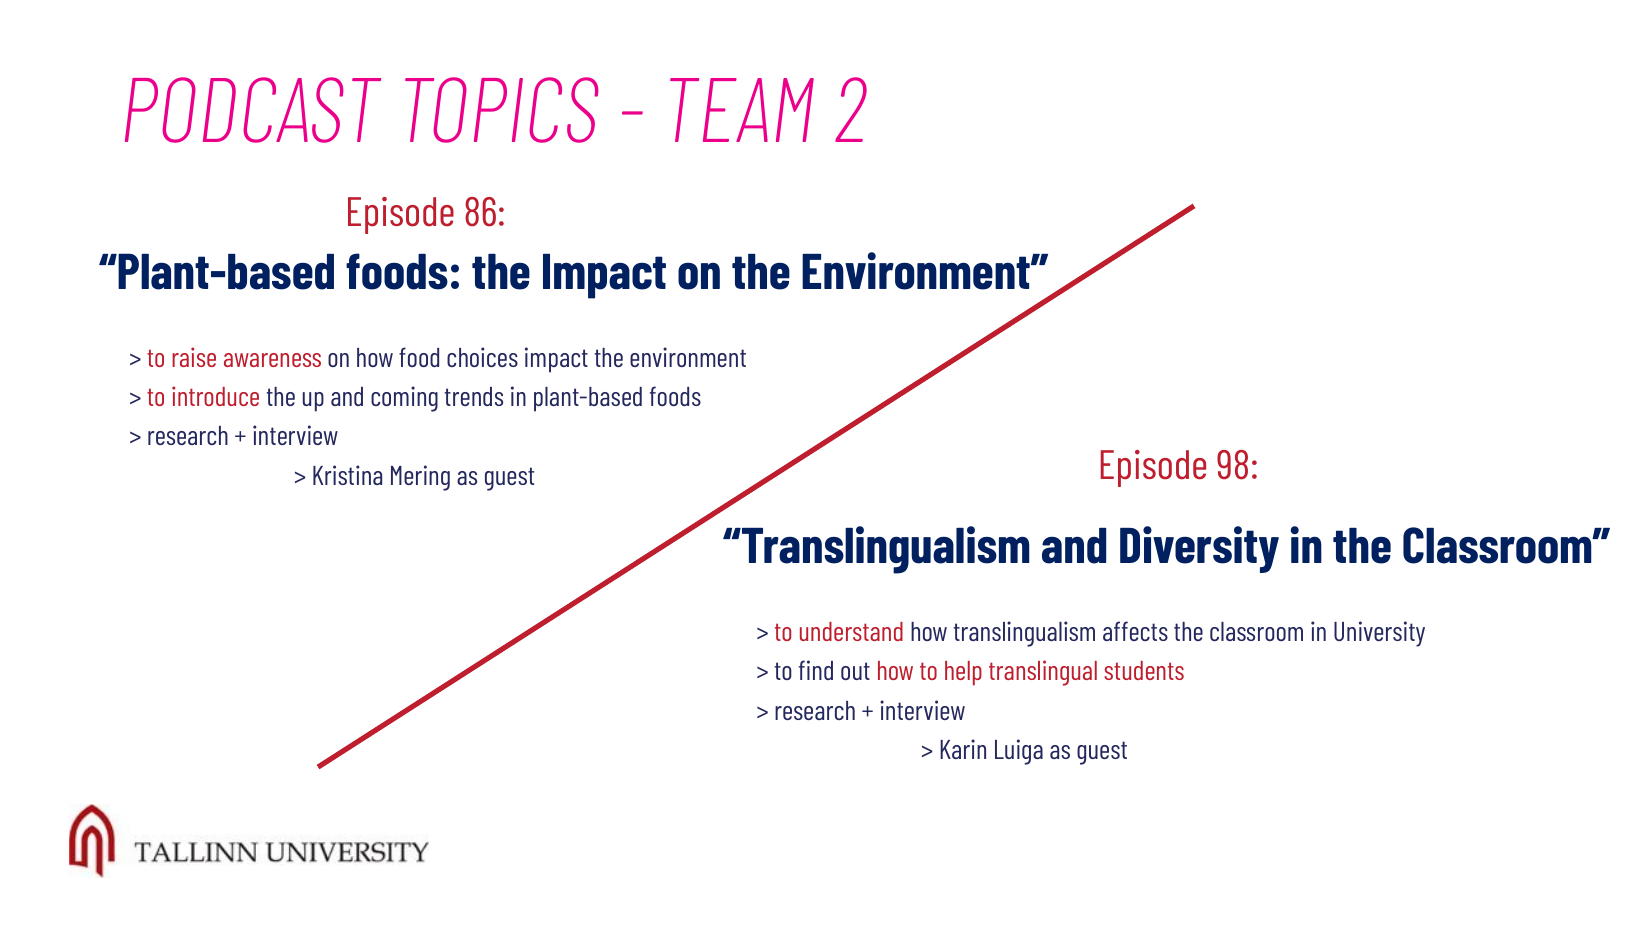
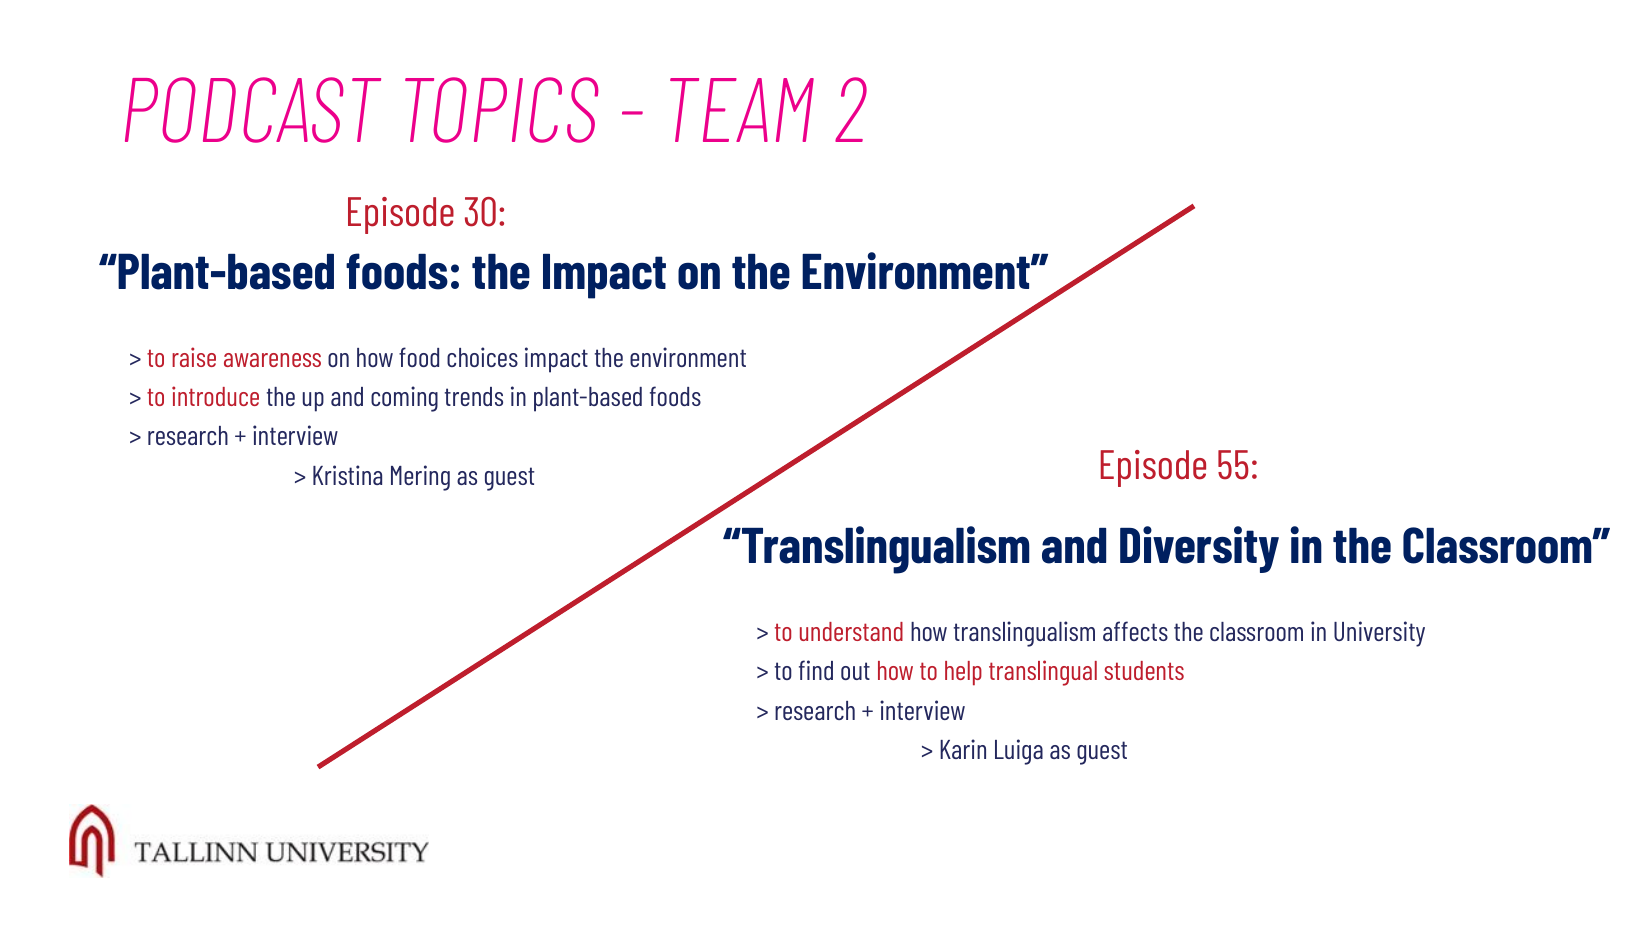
86: 86 -> 30
98: 98 -> 55
